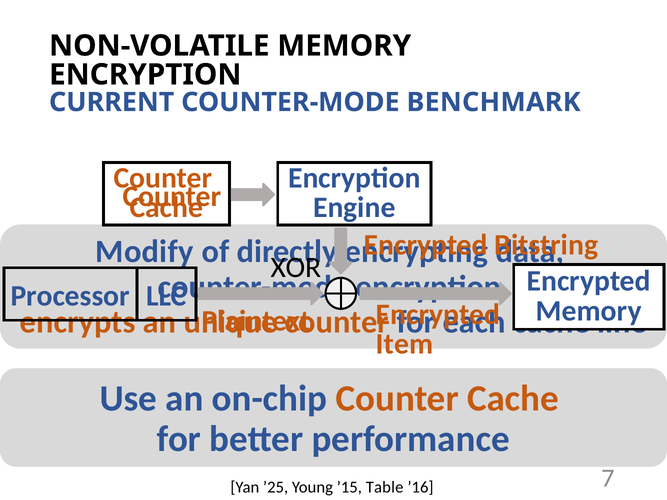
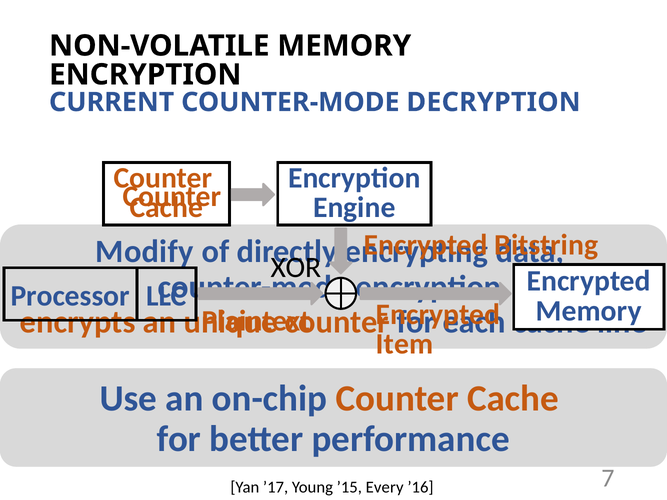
BENCHMARK: BENCHMARK -> DECRYPTION
’25: ’25 -> ’17
Table: Table -> Every
